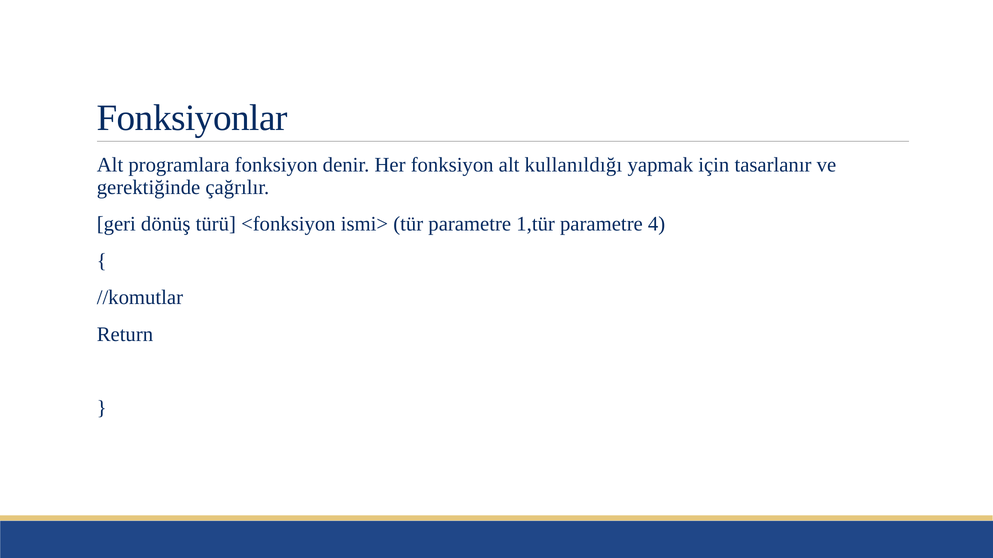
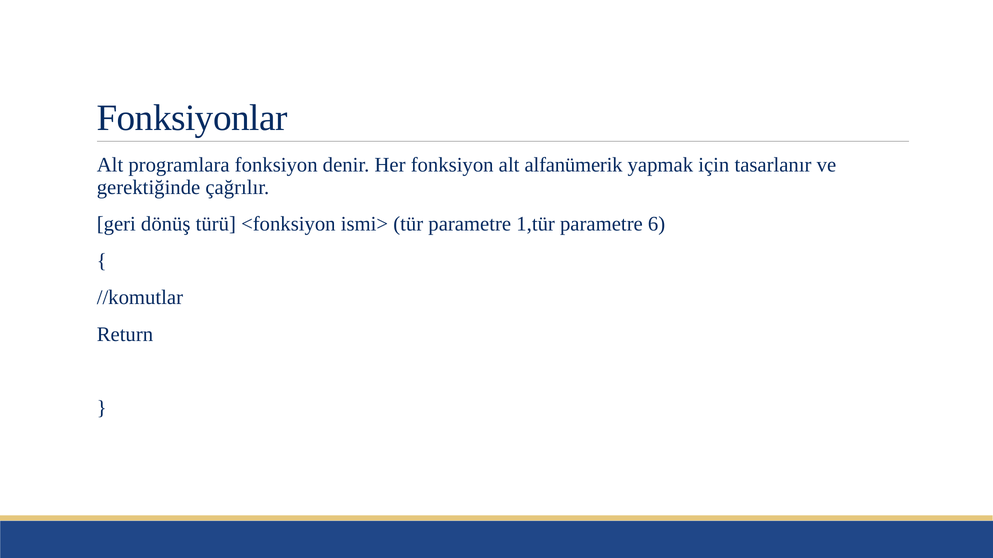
kullanıldığı: kullanıldığı -> alfanümerik
4: 4 -> 6
